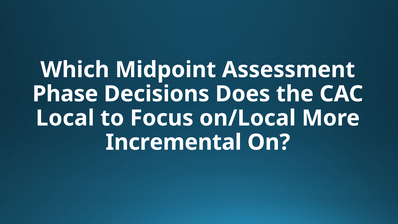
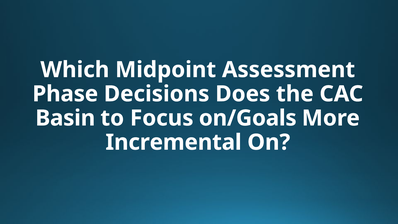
Local: Local -> Basin
on/Local: on/Local -> on/Goals
